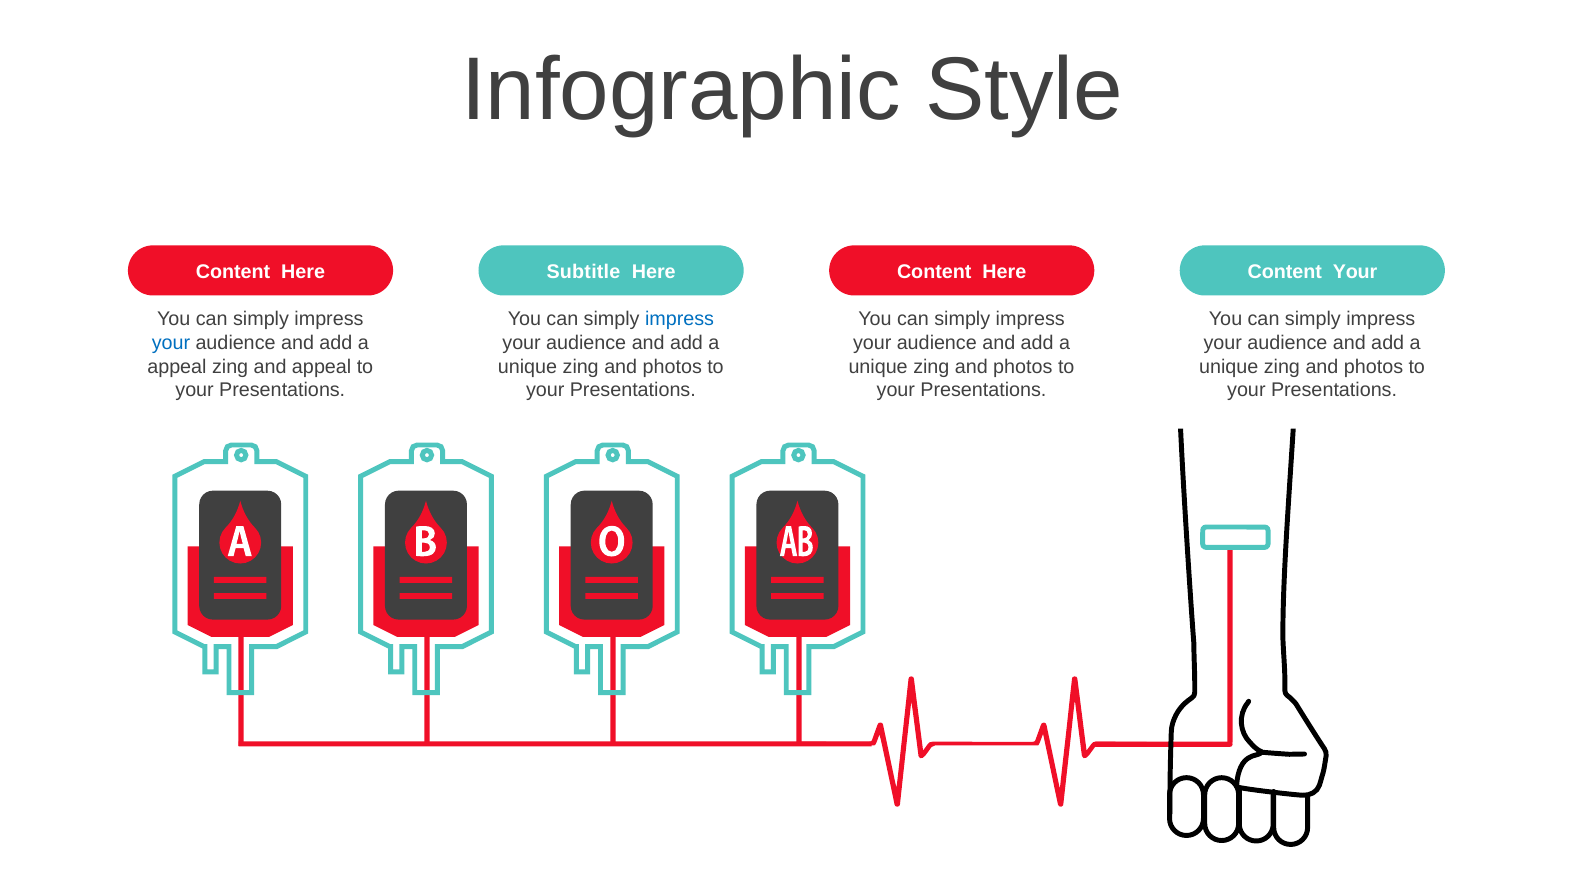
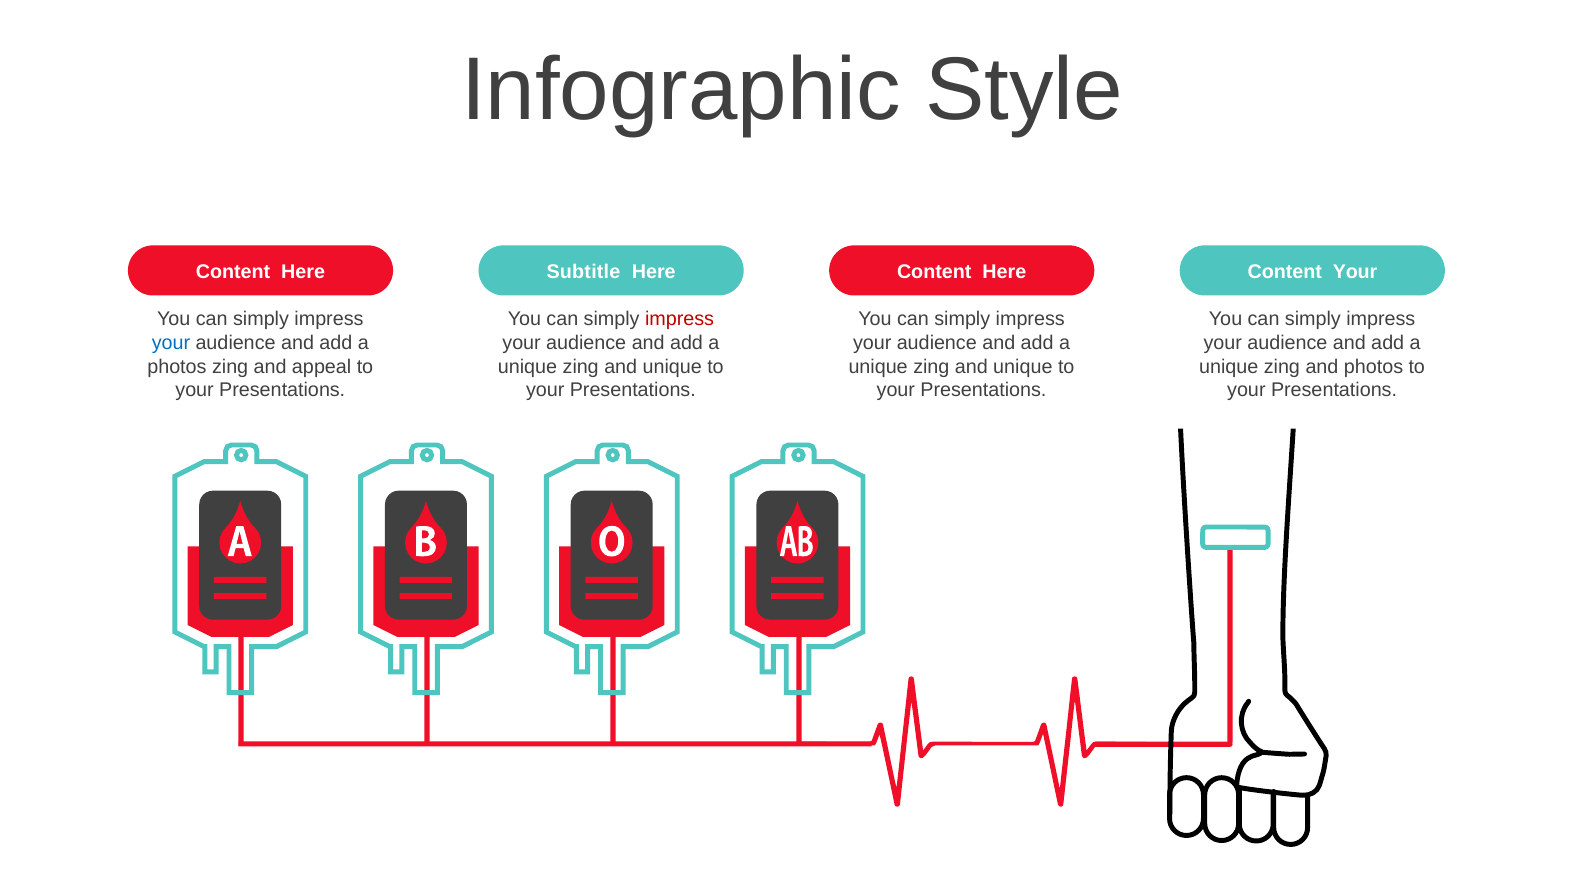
impress at (680, 319) colour: blue -> red
appeal at (177, 366): appeal -> photos
photos at (672, 366): photos -> unique
photos at (1023, 366): photos -> unique
